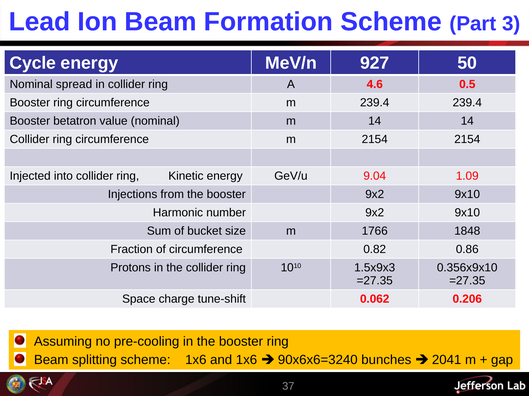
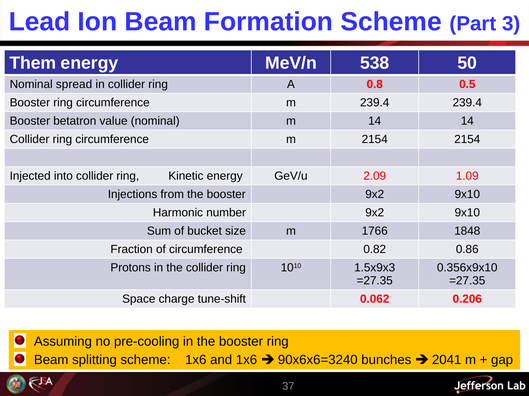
Cycle: Cycle -> Them
927: 927 -> 538
4.6: 4.6 -> 0.8
9.04: 9.04 -> 2.09
